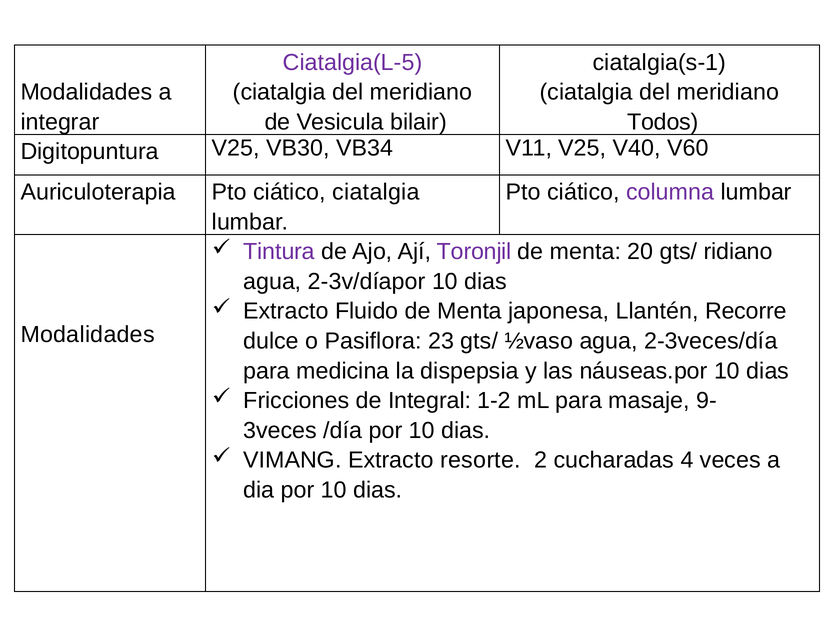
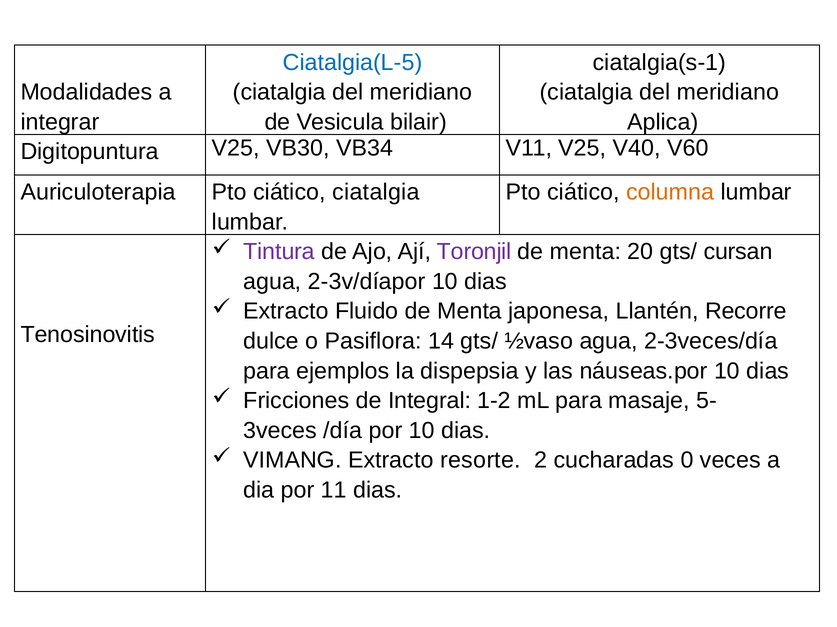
Ciatalgia(L-5 colour: purple -> blue
Todos: Todos -> Aplica
columna colour: purple -> orange
ridiano: ridiano -> cursan
Modalidades at (88, 335): Modalidades -> Tenosinovitis
23: 23 -> 14
medicina: medicina -> ejemplos
9-: 9- -> 5-
4: 4 -> 0
dia por 10: 10 -> 11
